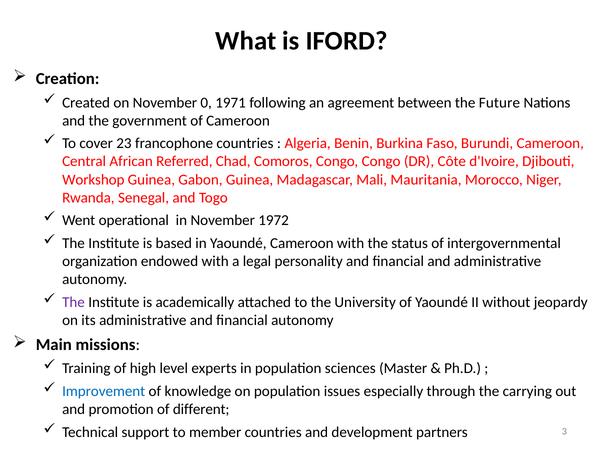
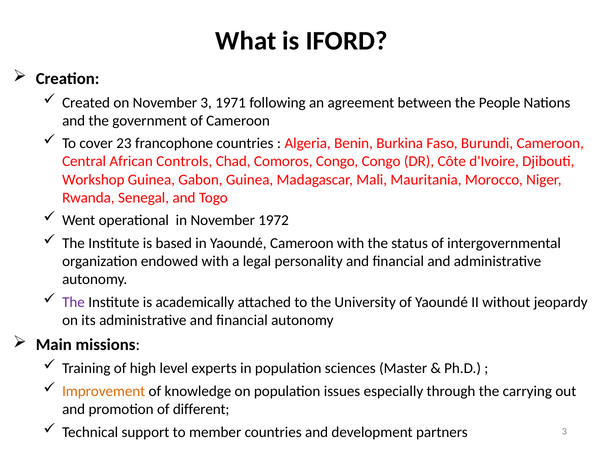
November 0: 0 -> 3
Future: Future -> People
Referred: Referred -> Controls
Improvement colour: blue -> orange
